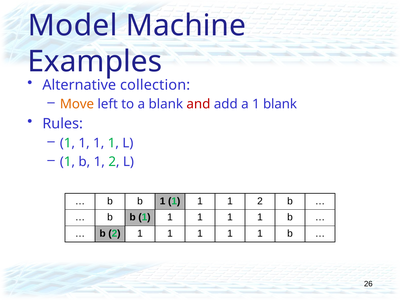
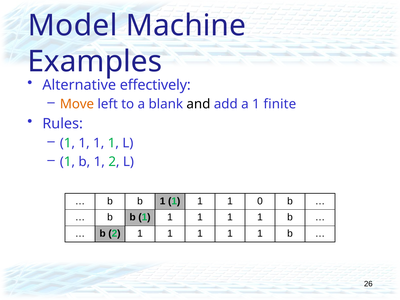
collection: collection -> effectively
and colour: red -> black
1 blank: blank -> finite
1 1 2: 2 -> 0
